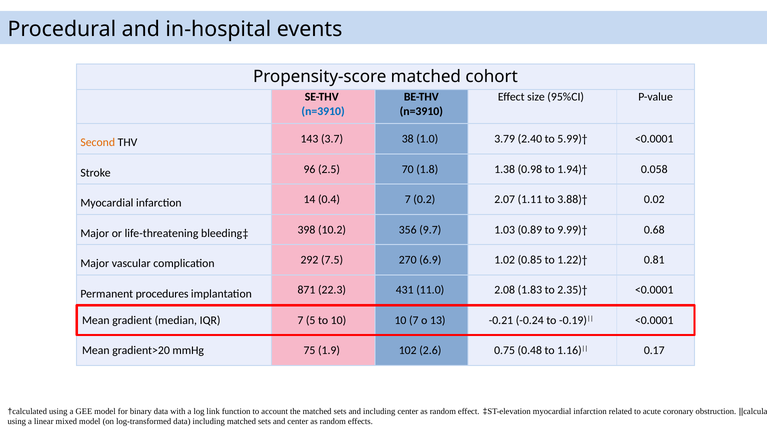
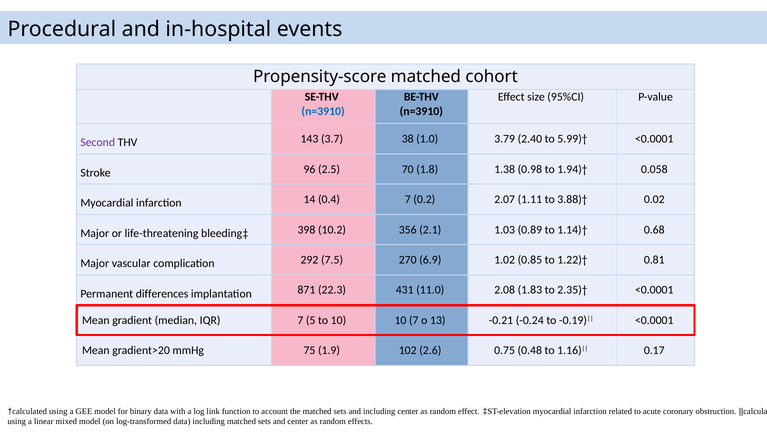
Second colour: orange -> purple
9.7: 9.7 -> 2.1
9.99)†: 9.99)† -> 1.14)†
procedures: procedures -> differences
